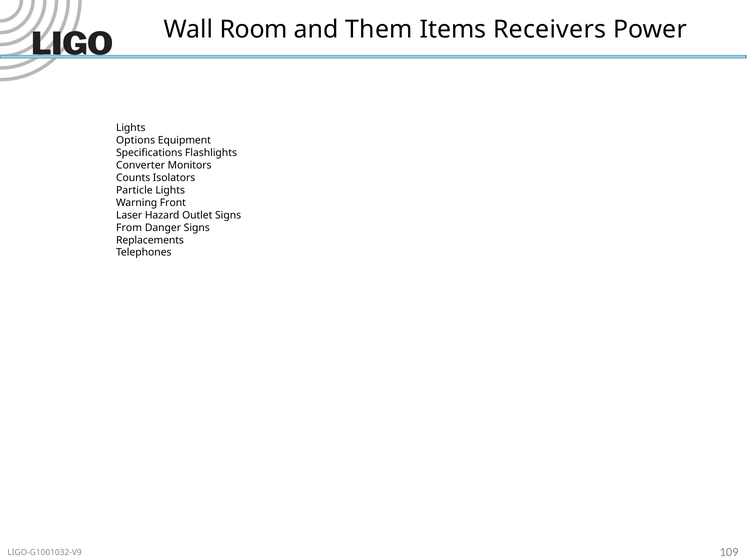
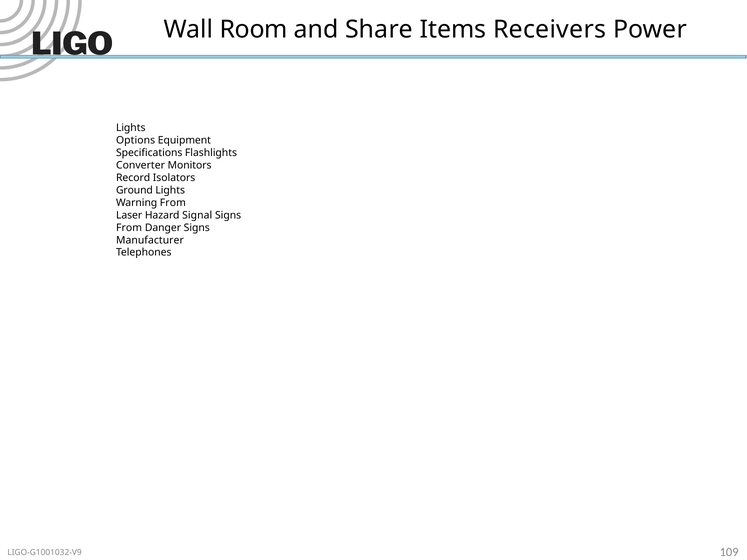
Them: Them -> Share
Counts: Counts -> Record
Particle: Particle -> Ground
Warning Front: Front -> From
Outlet: Outlet -> Signal
Replacements: Replacements -> Manufacturer
